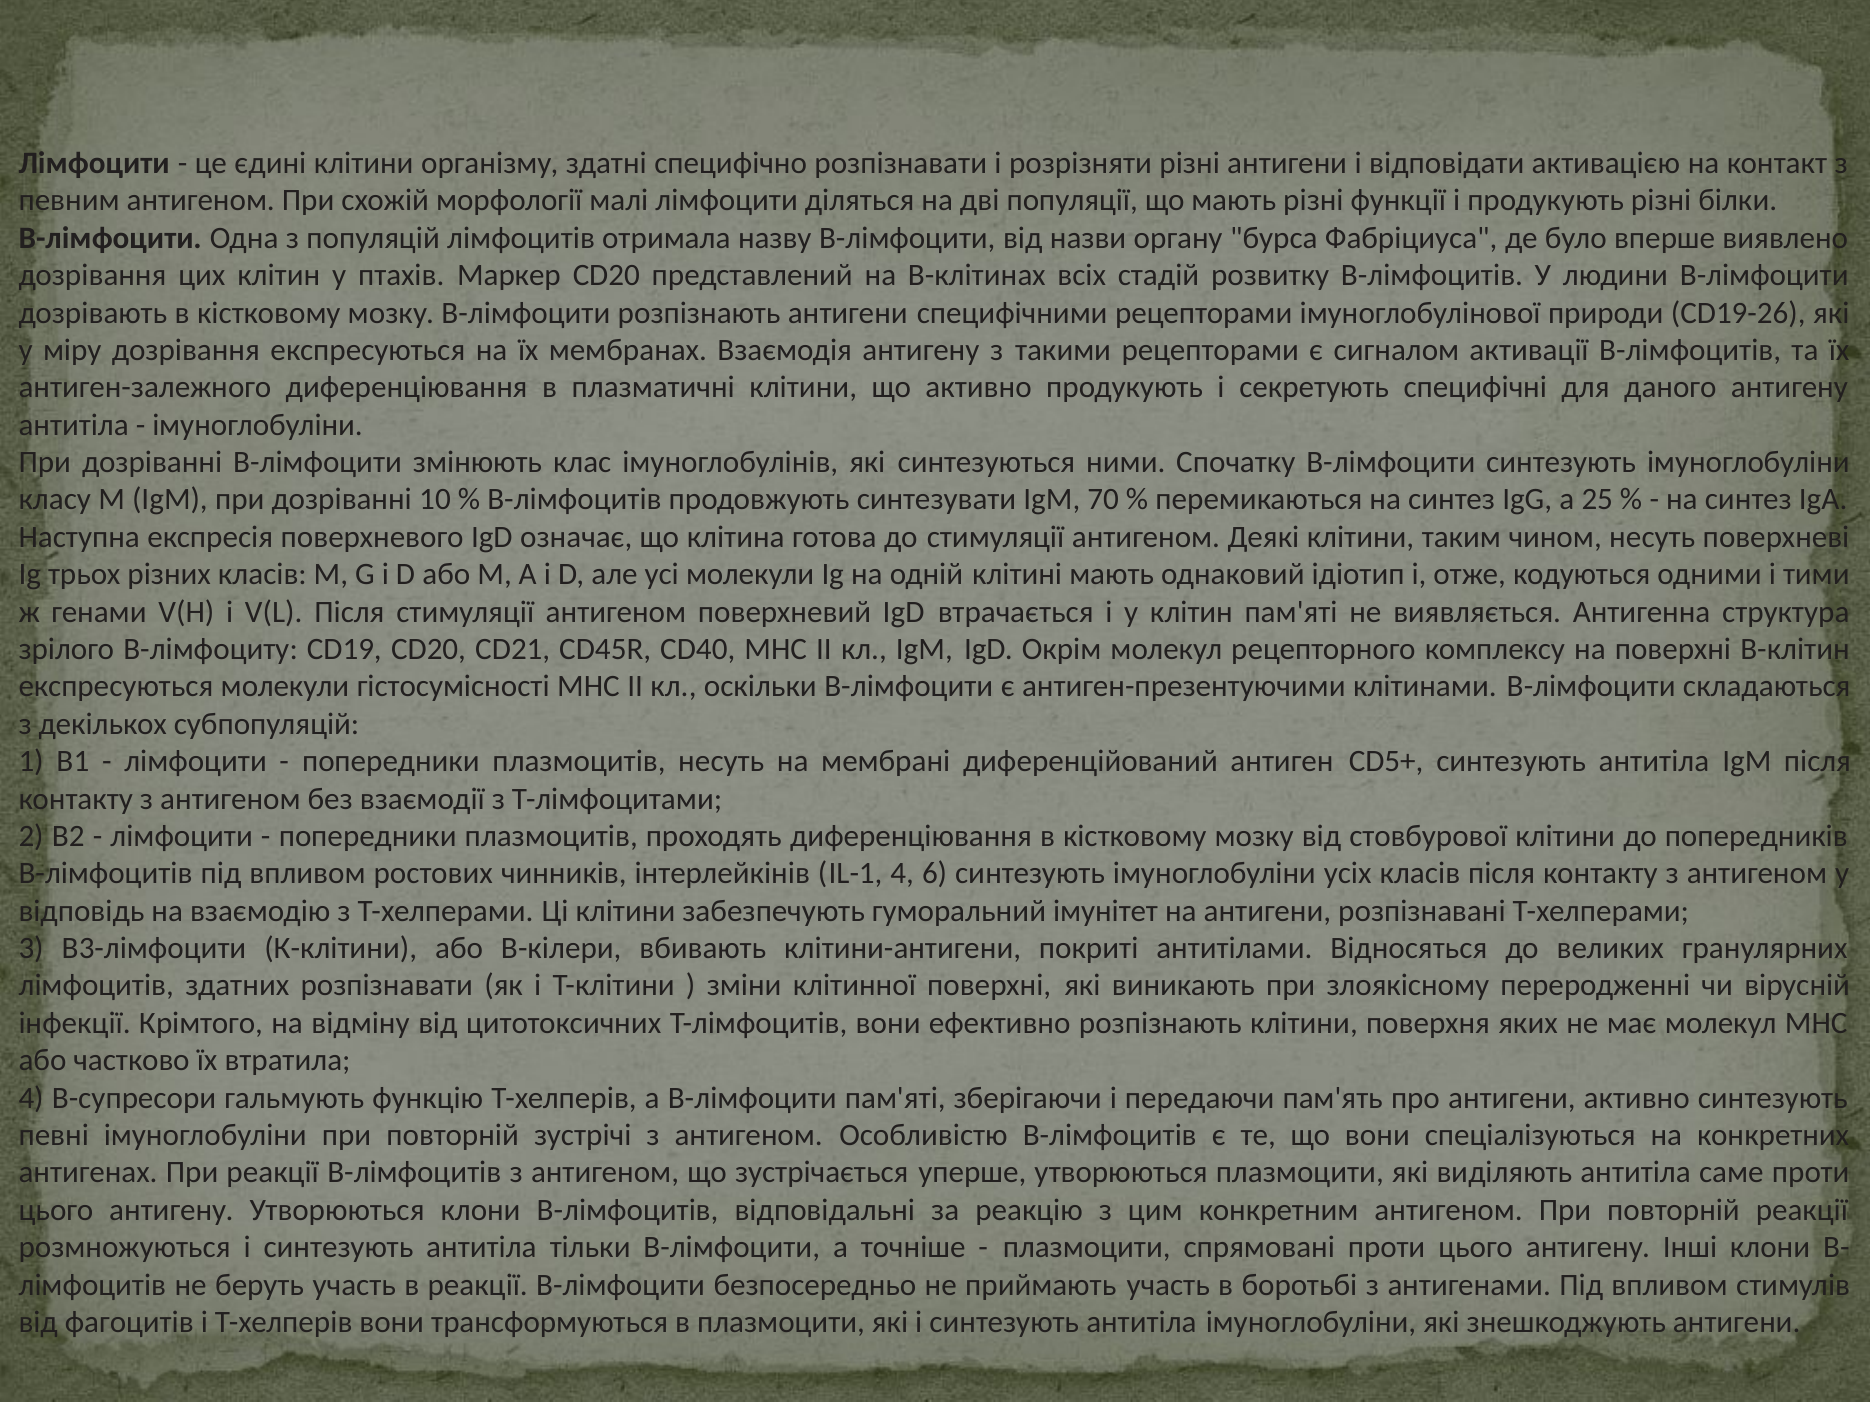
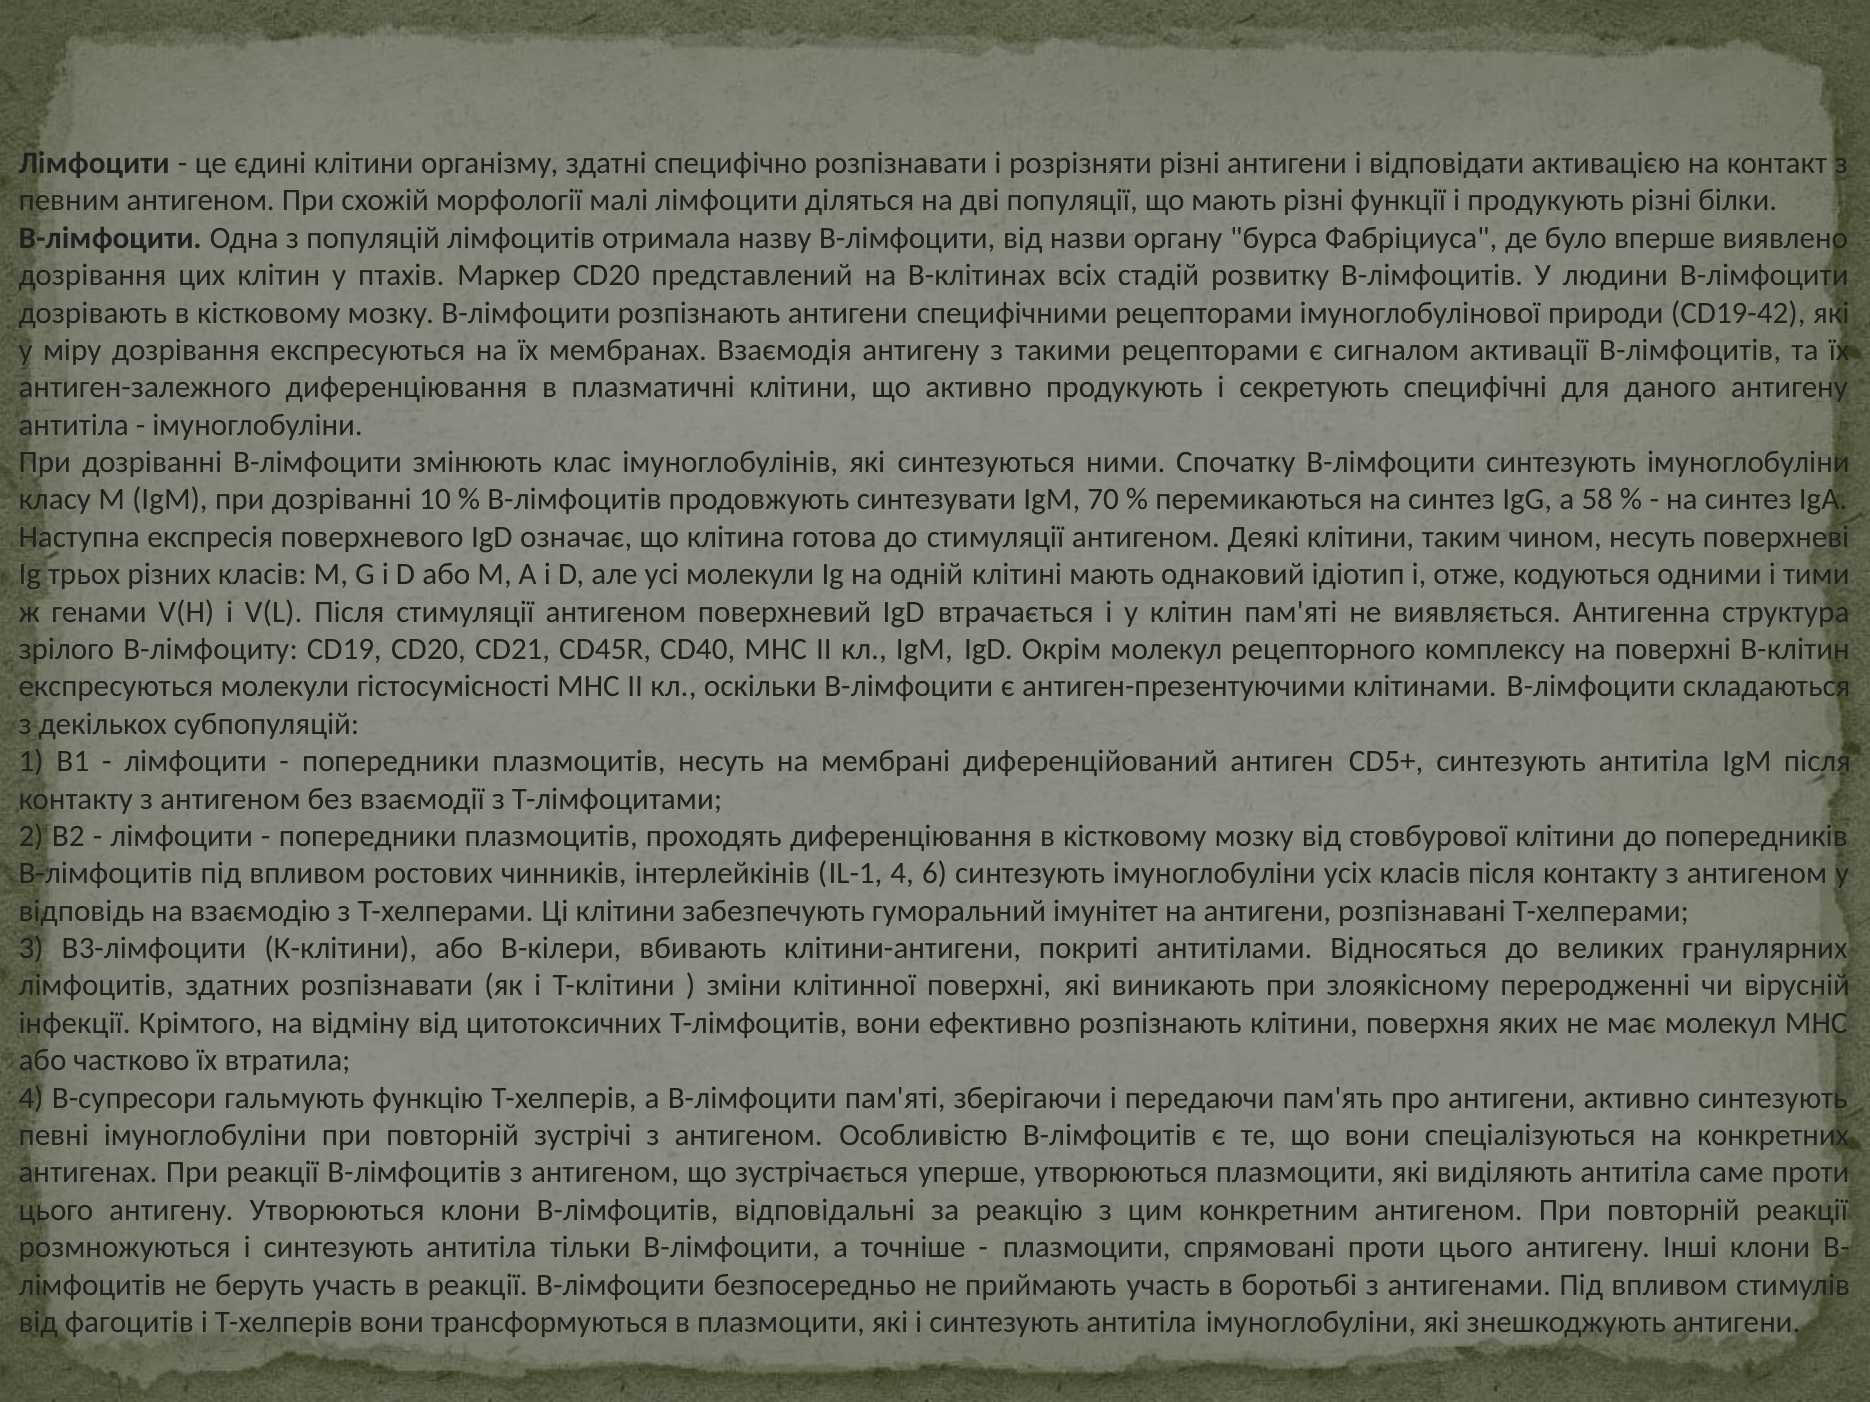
CD19-26: CD19-26 -> CD19-42
25: 25 -> 58
